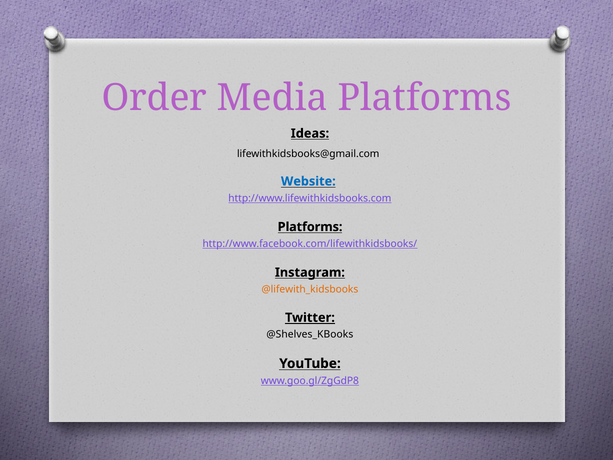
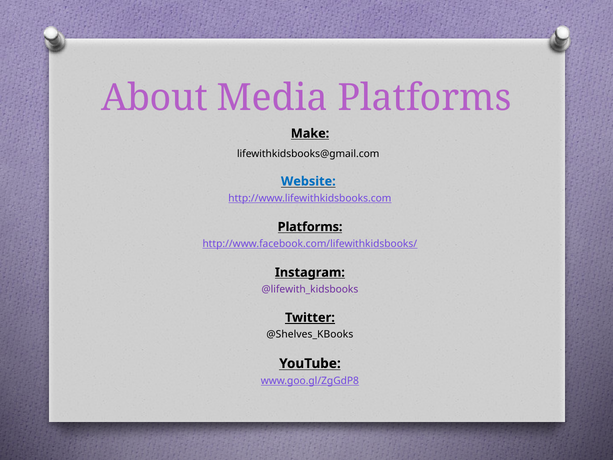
Order: Order -> About
Ideas: Ideas -> Make
@lifewith_kidsbooks colour: orange -> purple
